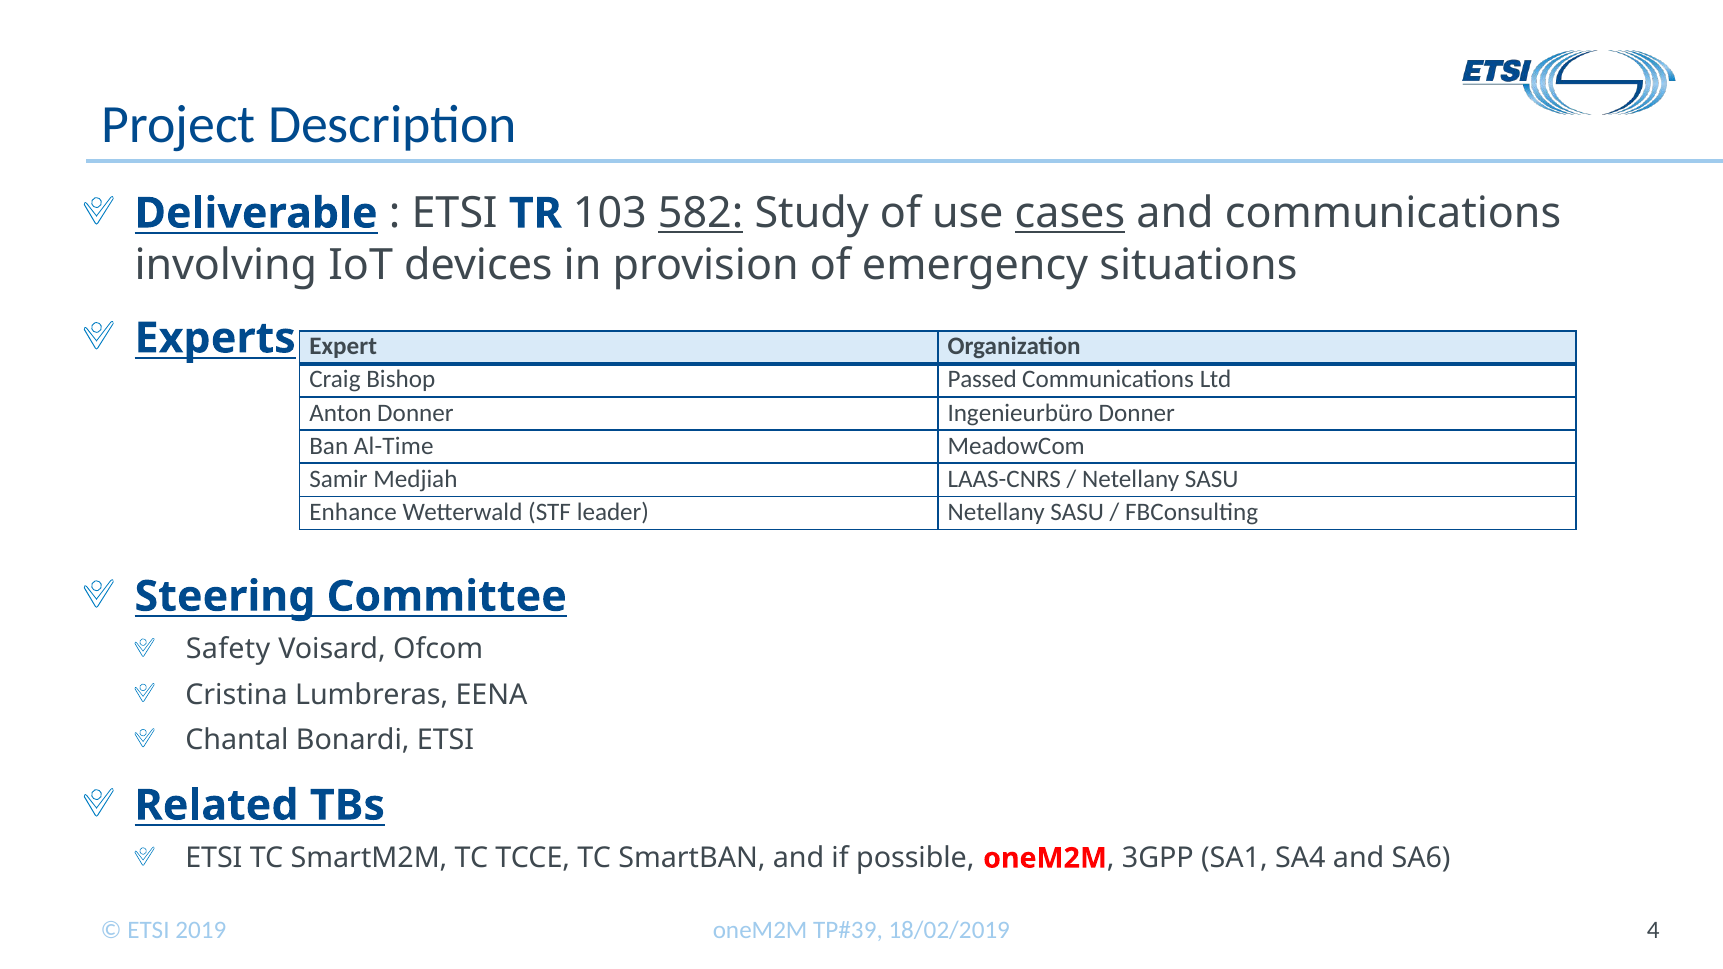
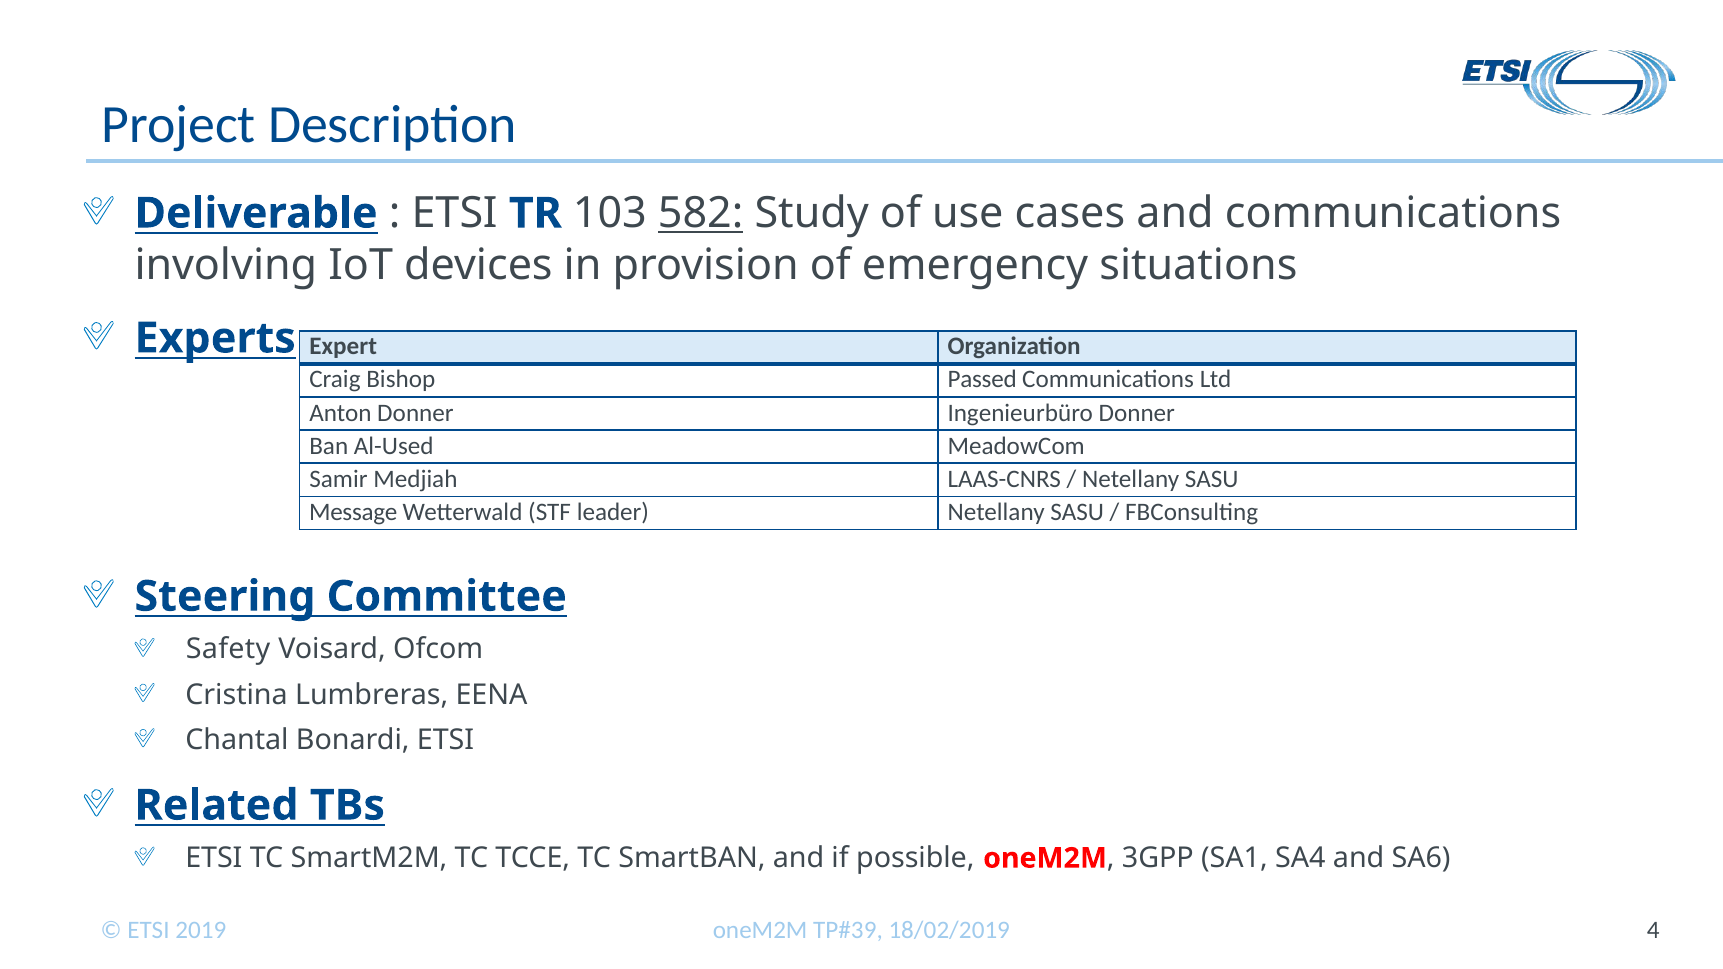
cases underline: present -> none
Al-Time: Al-Time -> Al-Used
Enhance: Enhance -> Message
